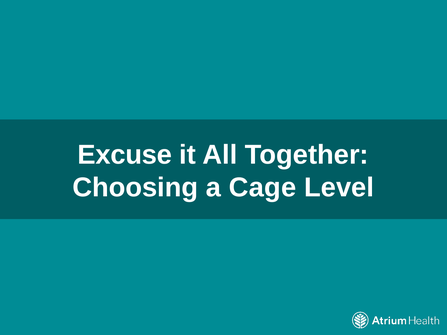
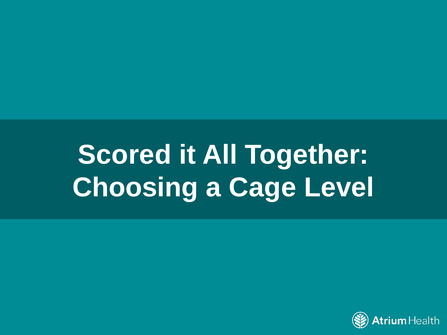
Excuse: Excuse -> Scored
